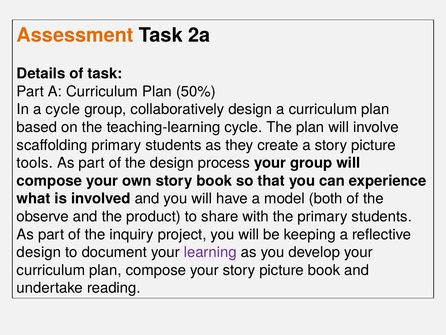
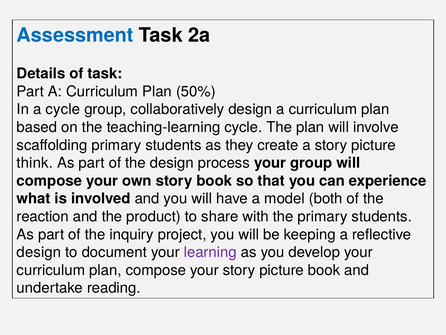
Assessment colour: orange -> blue
tools: tools -> think
observe: observe -> reaction
